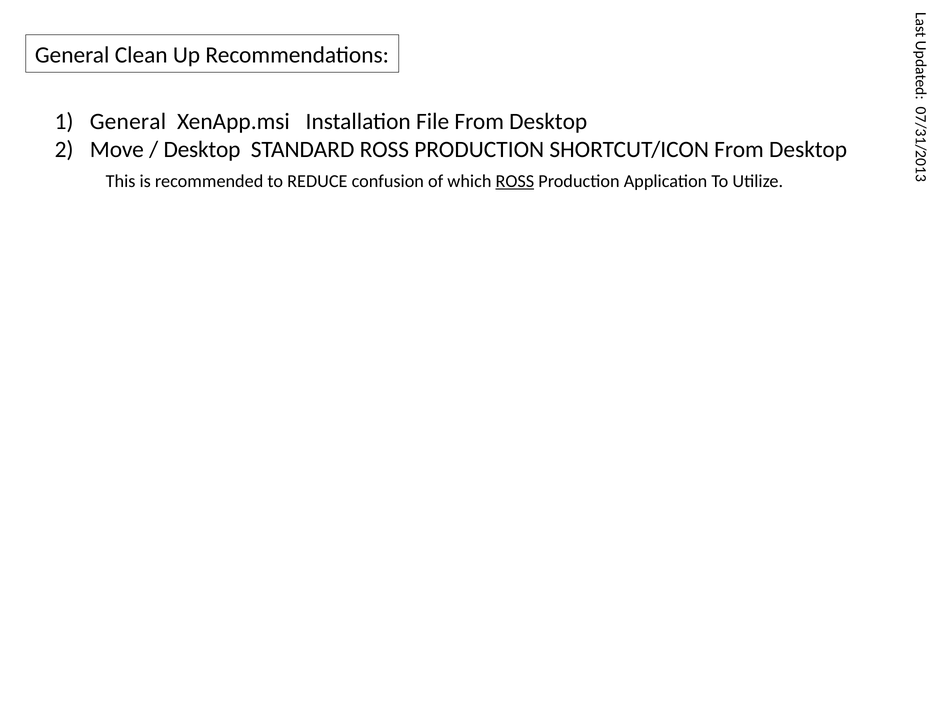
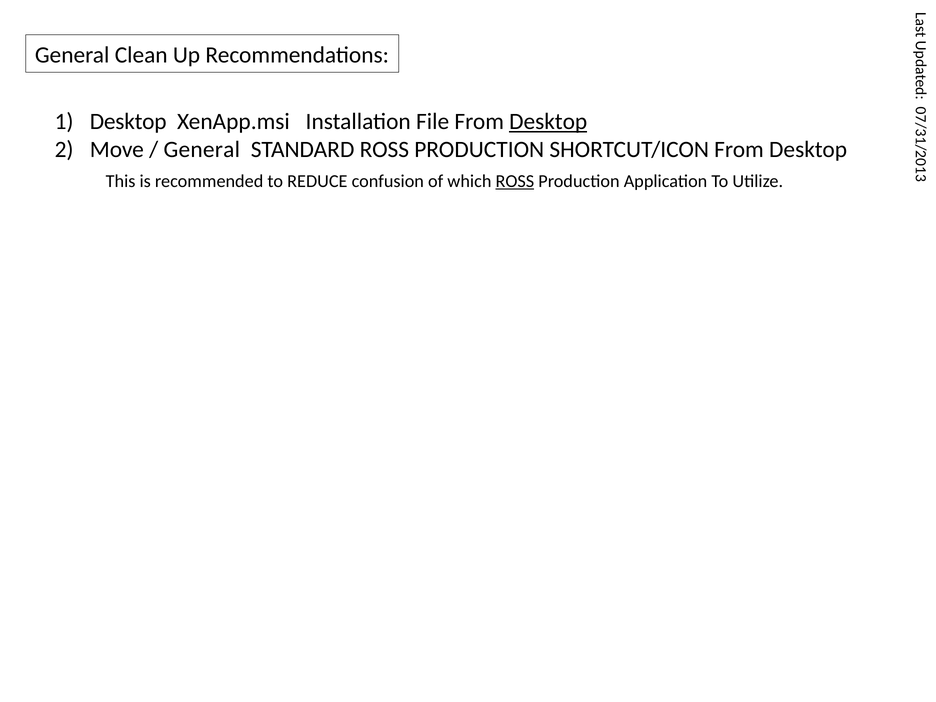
General at (128, 122): General -> Desktop
Desktop at (548, 122) underline: none -> present
Desktop at (202, 150): Desktop -> General
